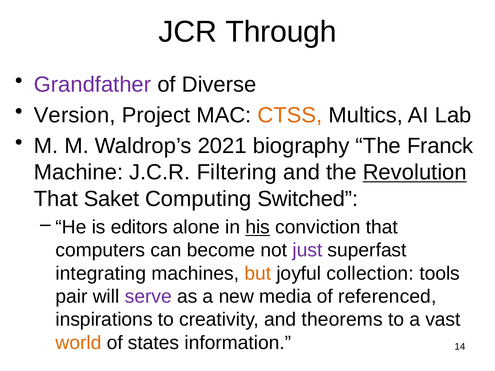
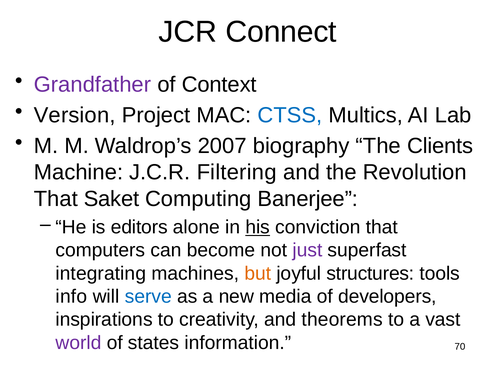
Through: Through -> Connect
Diverse: Diverse -> Context
CTSS colour: orange -> blue
2021: 2021 -> 2007
Franck: Franck -> Clients
Revolution underline: present -> none
Switched: Switched -> Banerjee
collection: collection -> structures
pair: pair -> info
serve colour: purple -> blue
referenced: referenced -> developers
world colour: orange -> purple
14: 14 -> 70
